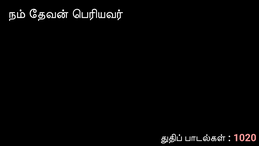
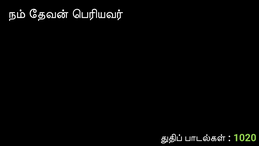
1020 colour: pink -> light green
